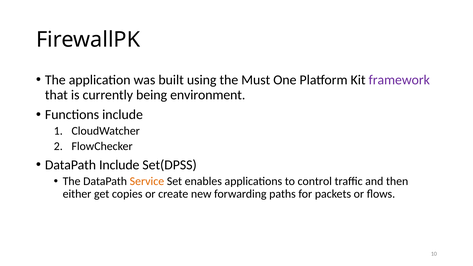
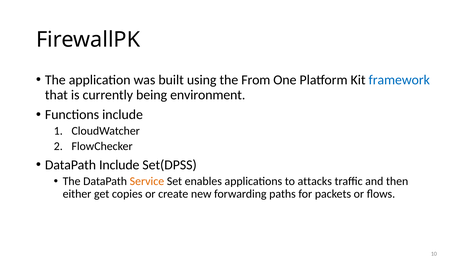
Must: Must -> From
framework colour: purple -> blue
control: control -> attacks
